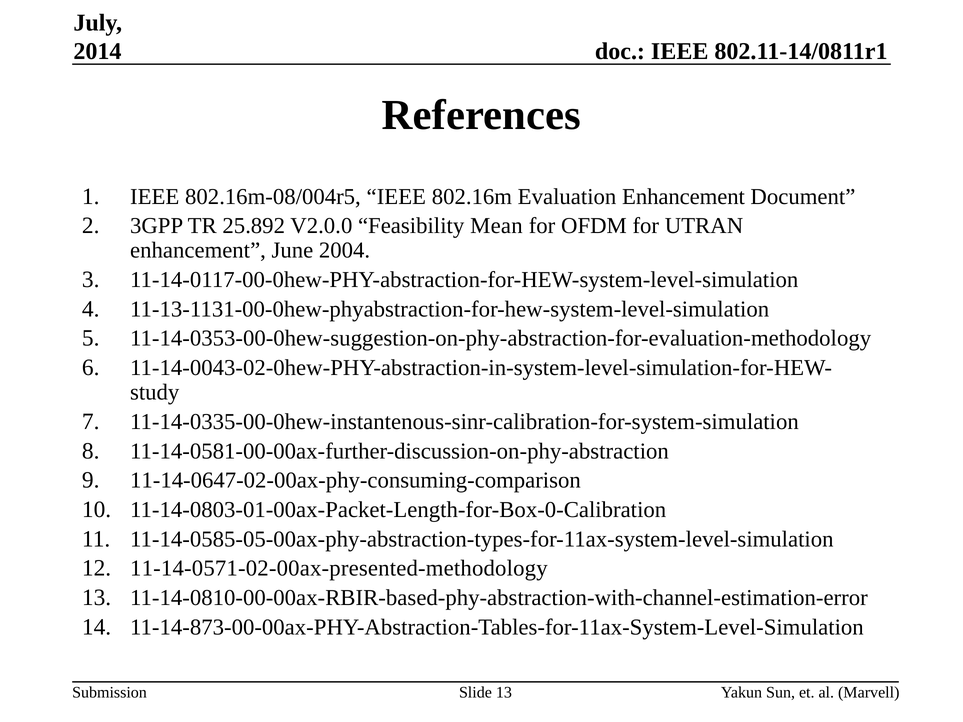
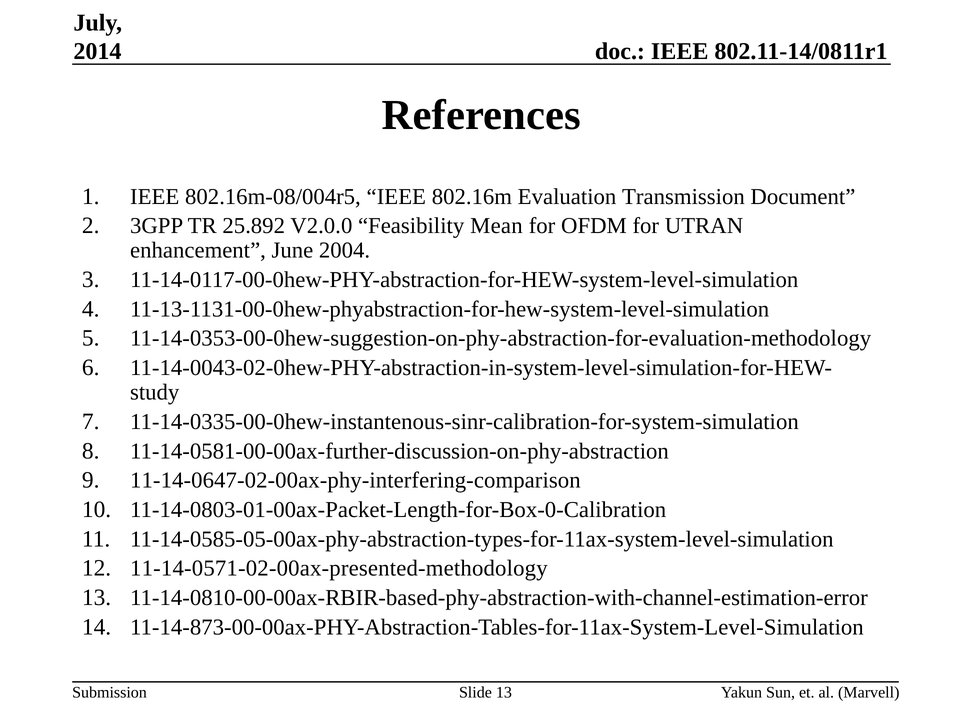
Evaluation Enhancement: Enhancement -> Transmission
11-14-0647-02-00ax-phy-consuming-comparison: 11-14-0647-02-00ax-phy-consuming-comparison -> 11-14-0647-02-00ax-phy-interfering-comparison
